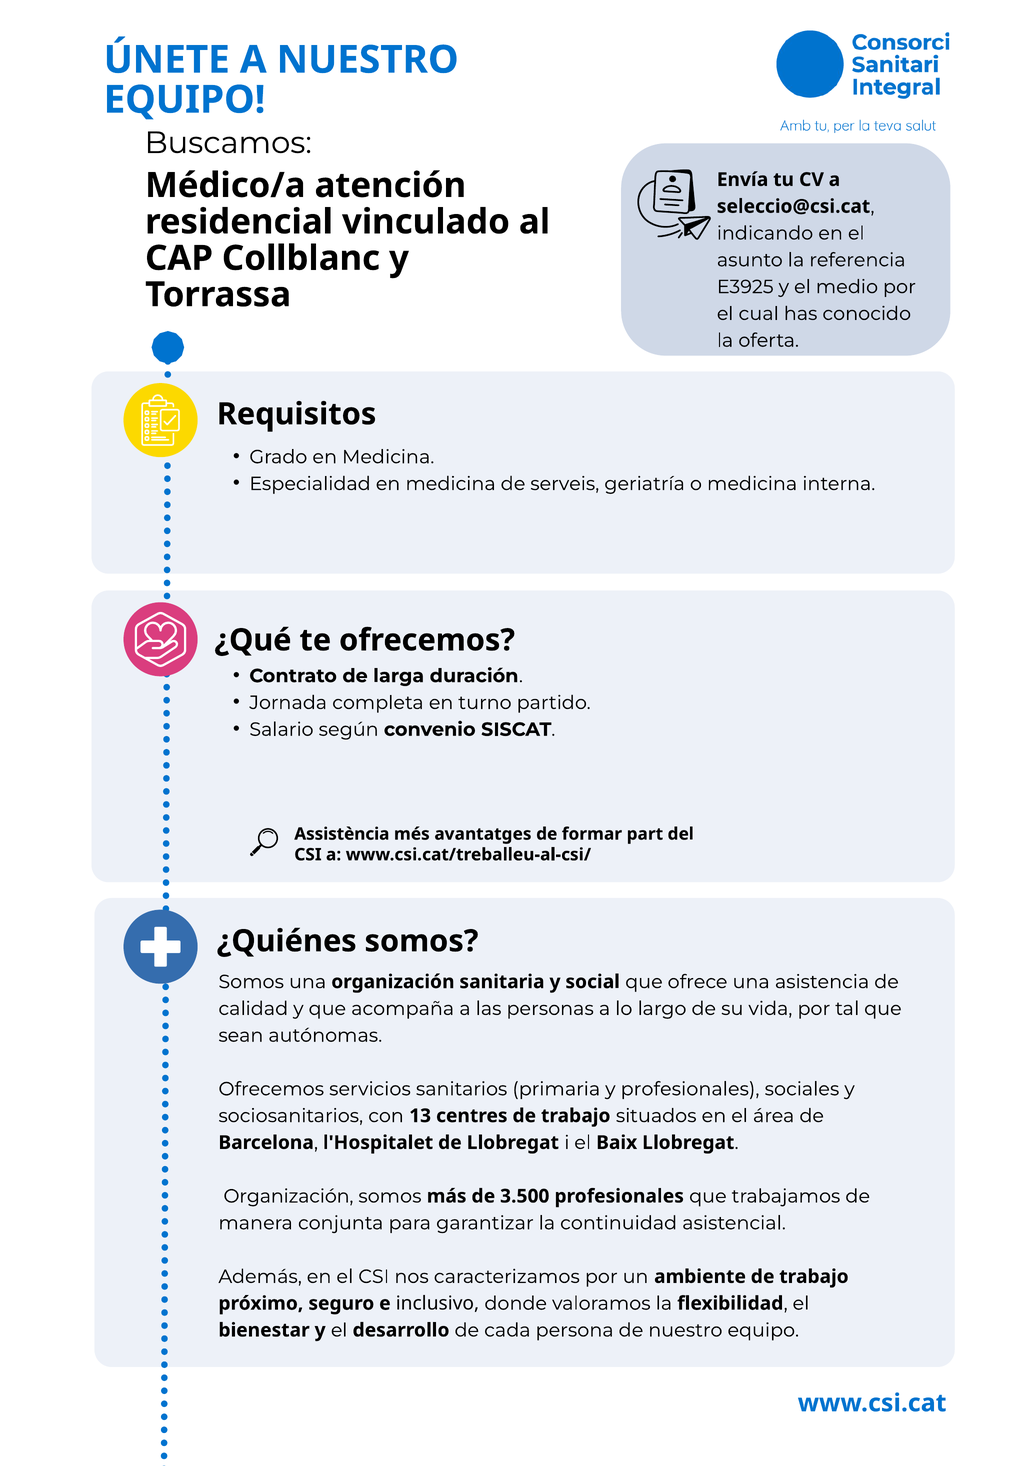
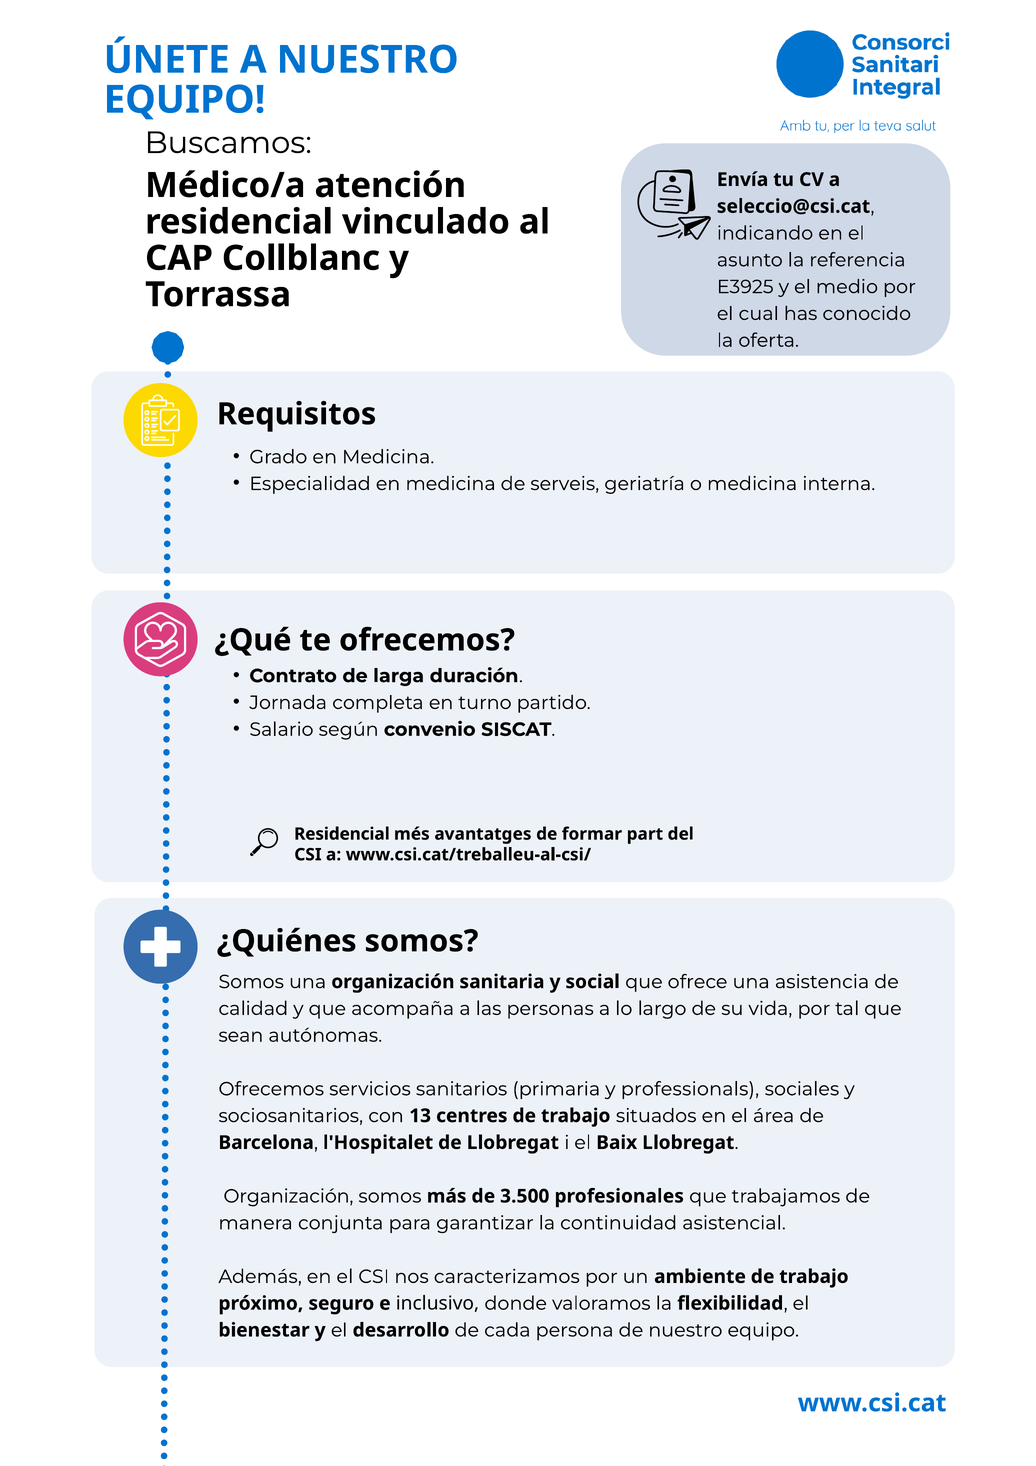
Assistència at (342, 834): Assistència -> Residencial
y profesionales: profesionales -> professionals
